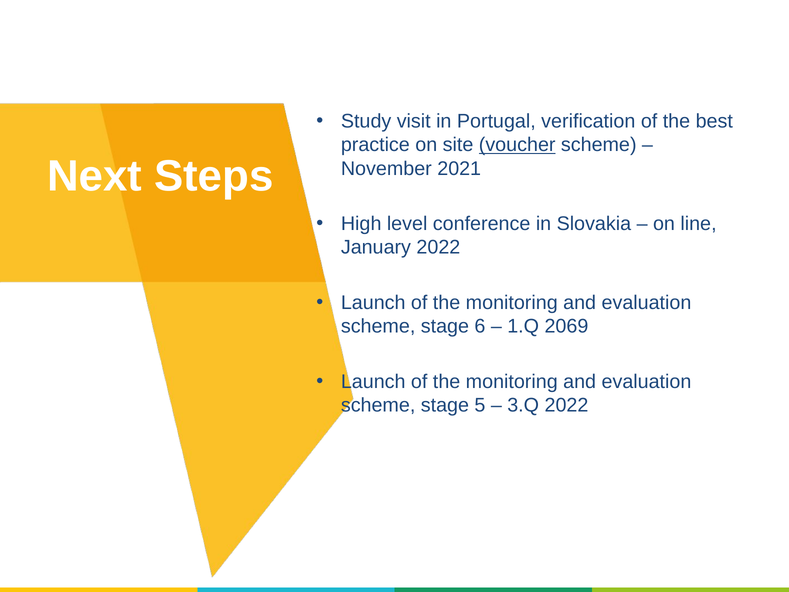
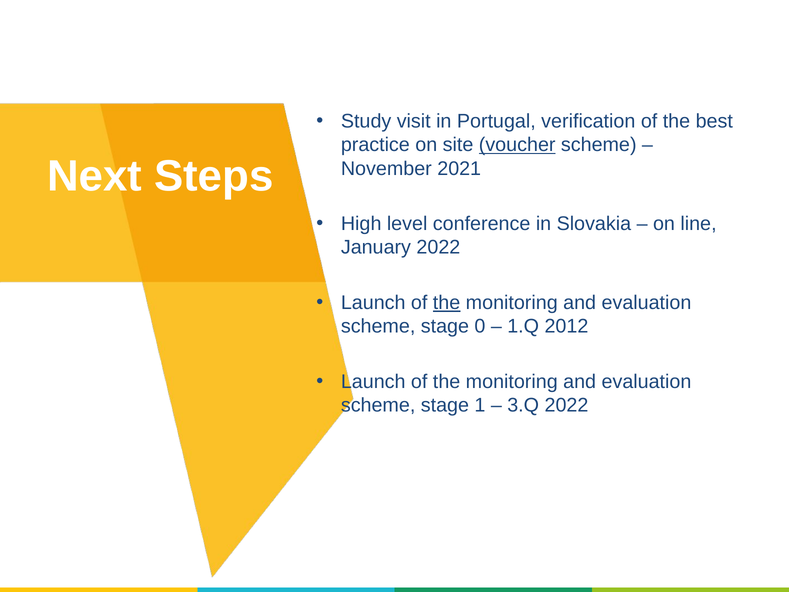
the at (447, 303) underline: none -> present
6: 6 -> 0
2069: 2069 -> 2012
5: 5 -> 1
